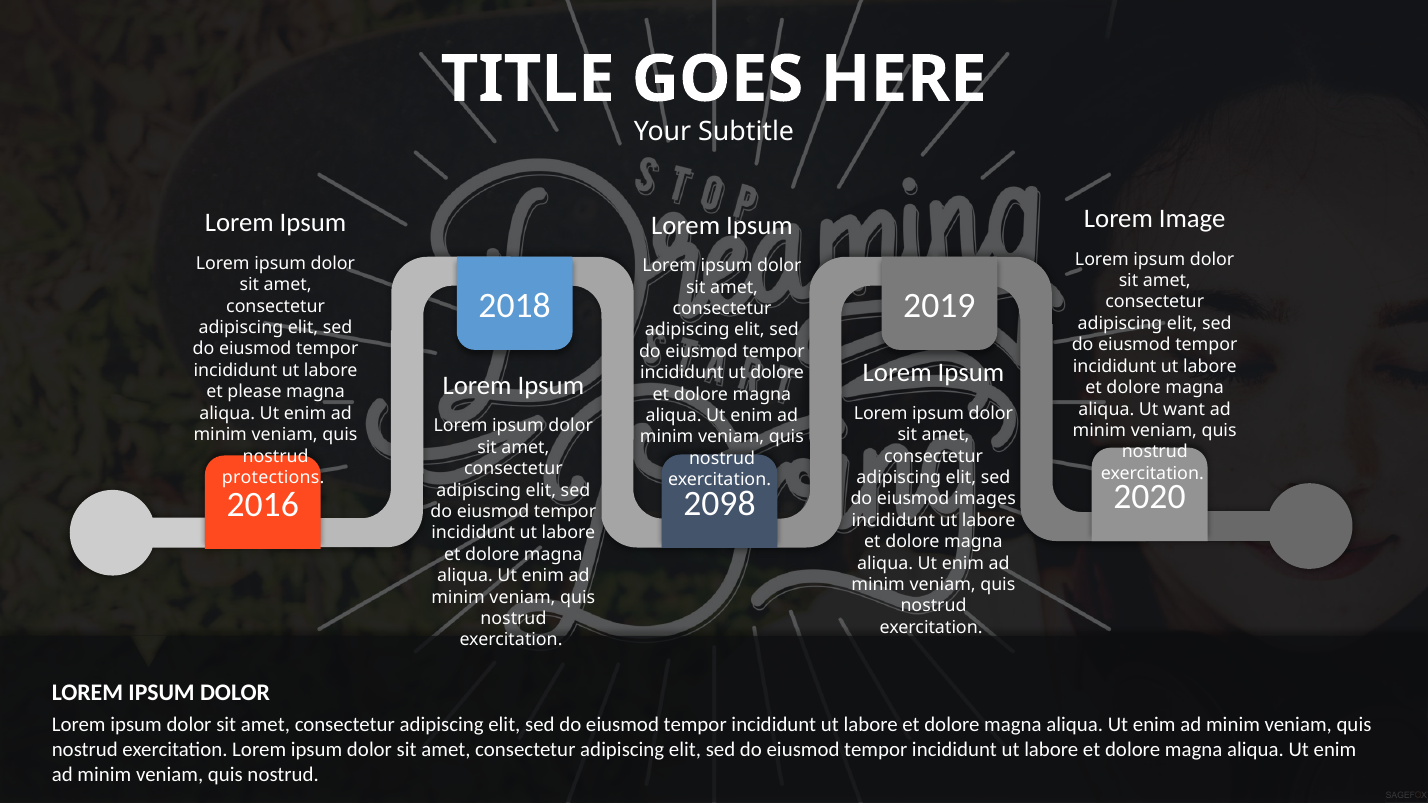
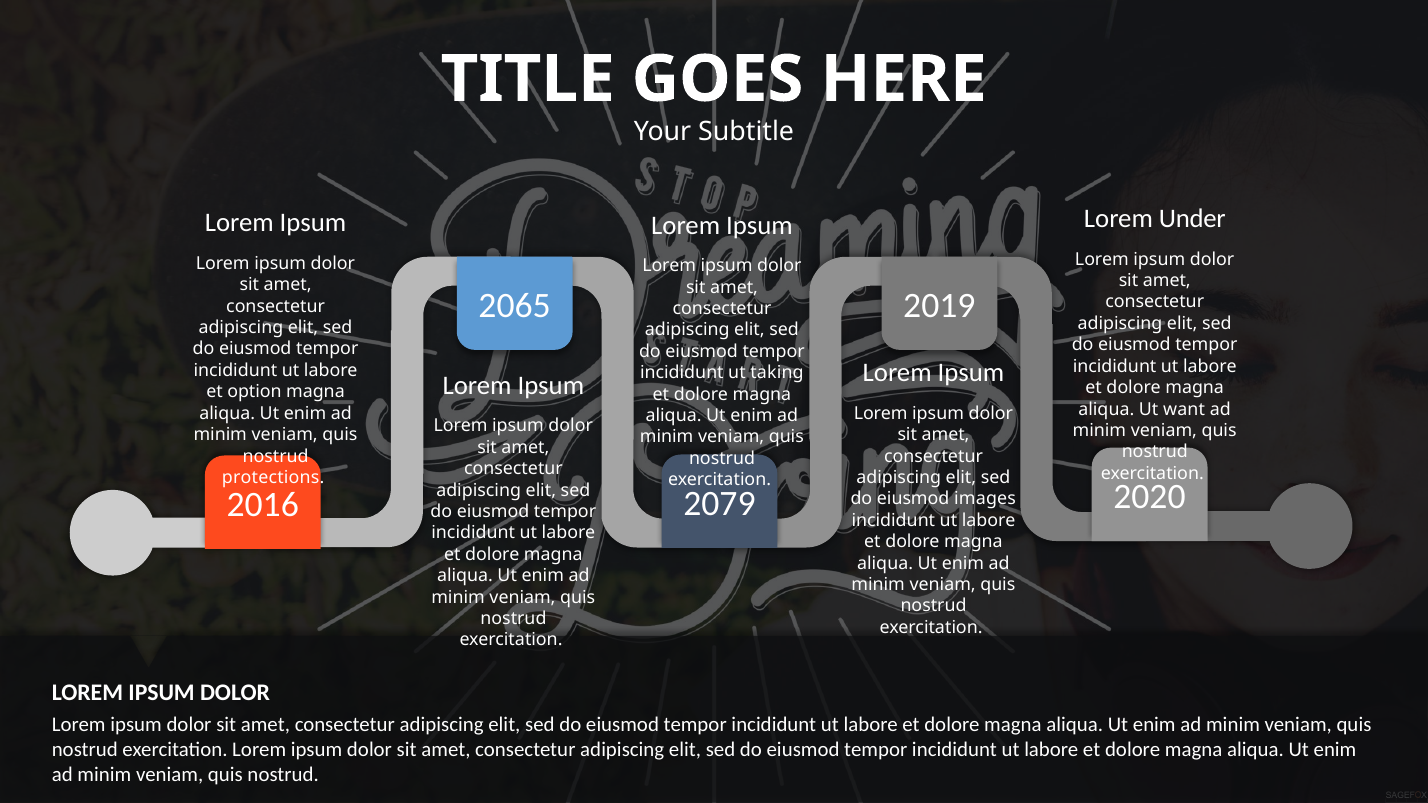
Image: Image -> Under
2018: 2018 -> 2065
ut dolore: dolore -> taking
please: please -> option
2098: 2098 -> 2079
